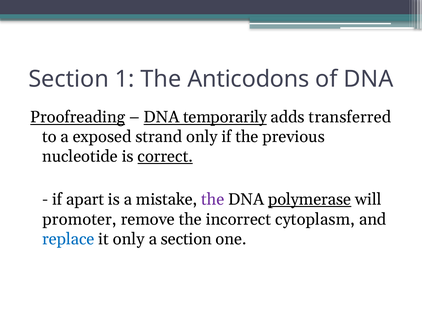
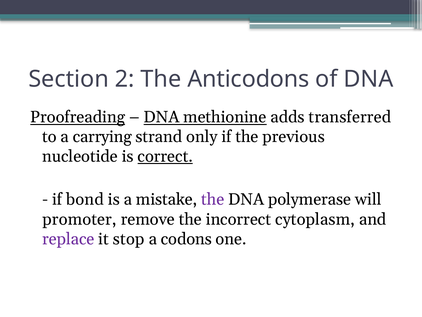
1: 1 -> 2
temporarily: temporarily -> methionine
exposed: exposed -> carrying
apart: apart -> bond
polymerase underline: present -> none
replace colour: blue -> purple
it only: only -> stop
a section: section -> codons
